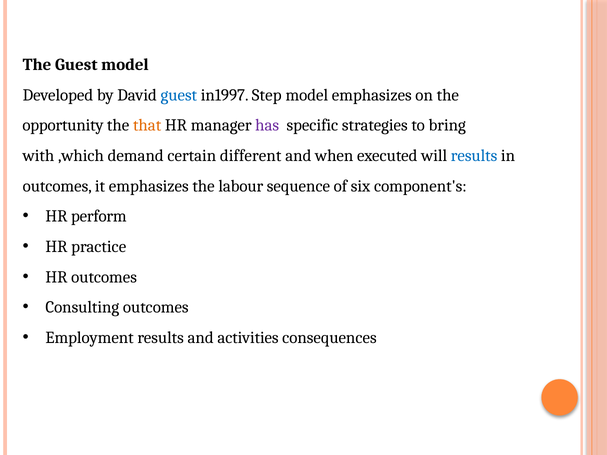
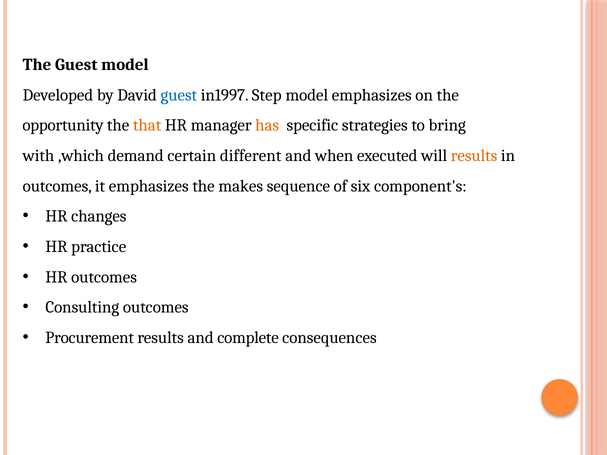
has colour: purple -> orange
results at (474, 156) colour: blue -> orange
labour: labour -> makes
perform: perform -> changes
Employment: Employment -> Procurement
activities: activities -> complete
